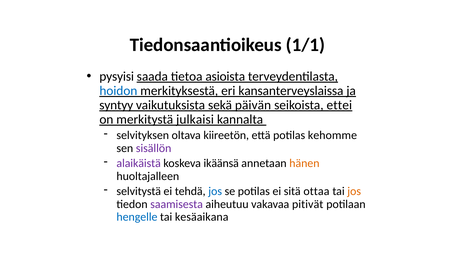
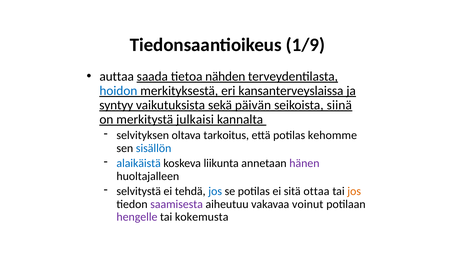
1/1: 1/1 -> 1/9
pysyisi: pysyisi -> auttaa
asioista: asioista -> nähden
ettei: ettei -> siinä
kiireetön: kiireetön -> tarkoitus
sisällön colour: purple -> blue
alaikäistä colour: purple -> blue
ikäänsä: ikäänsä -> liikunta
hänen colour: orange -> purple
pitivät: pitivät -> voinut
hengelle colour: blue -> purple
kesäaikana: kesäaikana -> kokemusta
